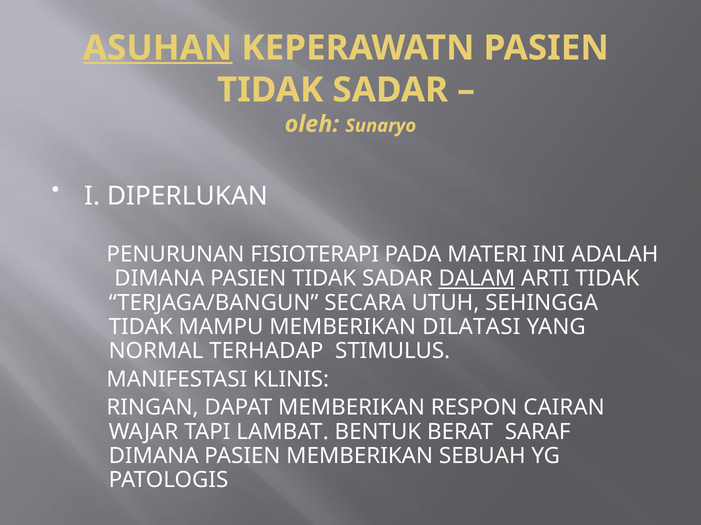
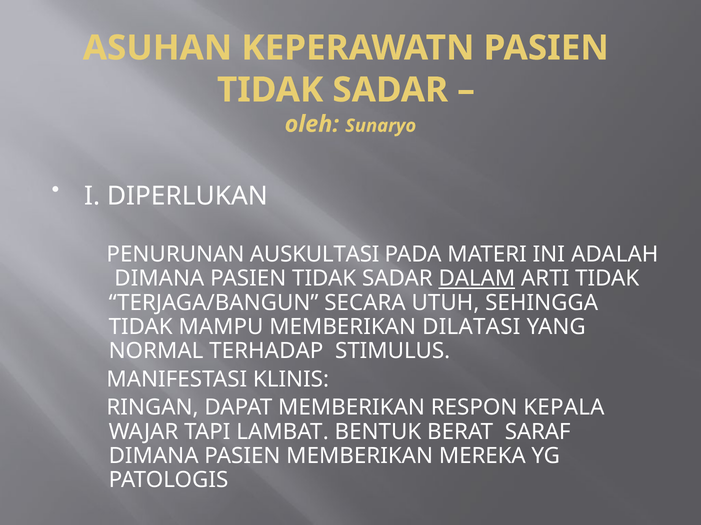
ASUHAN underline: present -> none
FISIOTERAPI: FISIOTERAPI -> AUSKULTASI
CAIRAN: CAIRAN -> KEPALA
SEBUAH: SEBUAH -> MEREKA
